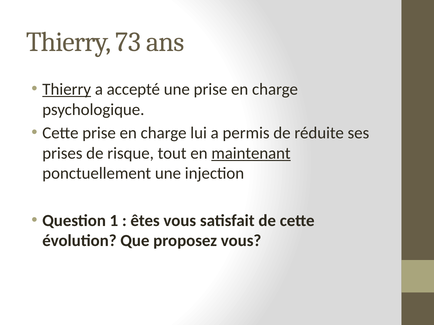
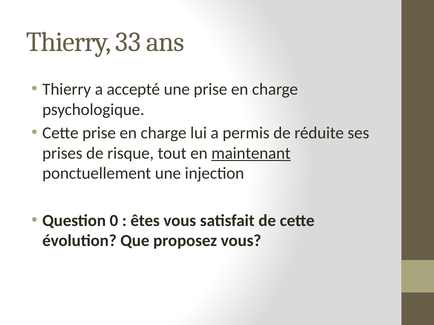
73: 73 -> 33
Thierry at (67, 89) underline: present -> none
1: 1 -> 0
